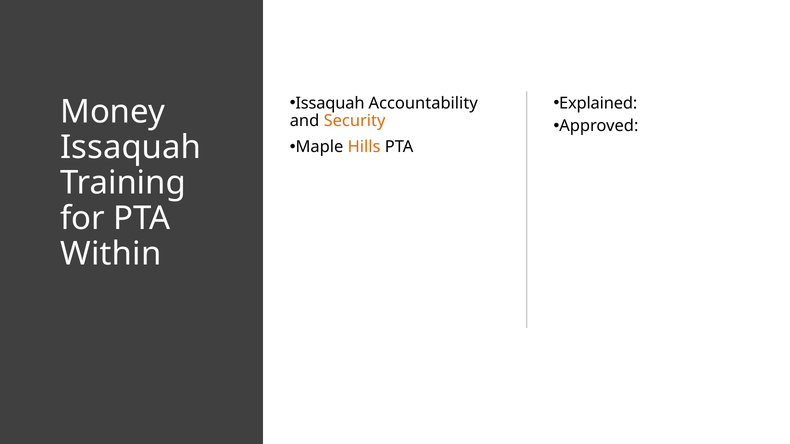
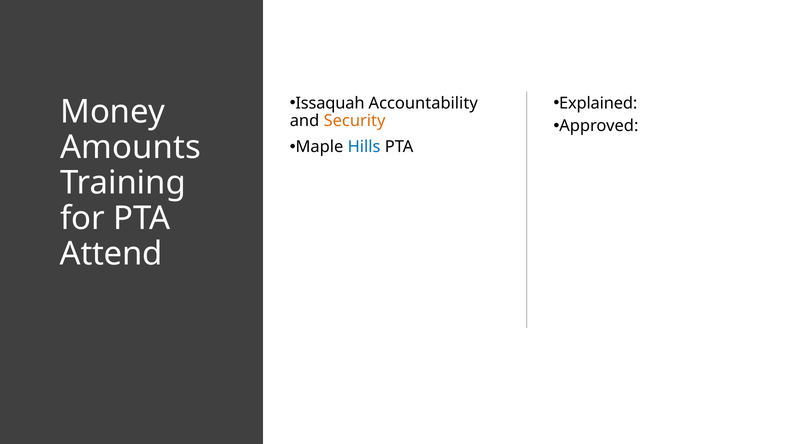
Issaquah at (131, 148): Issaquah -> Amounts
Hills colour: orange -> blue
Within: Within -> Attend
